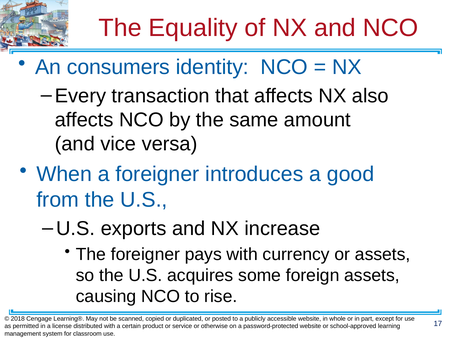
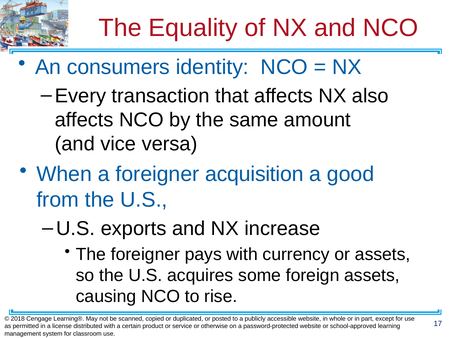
introduces: introduces -> acquisition
